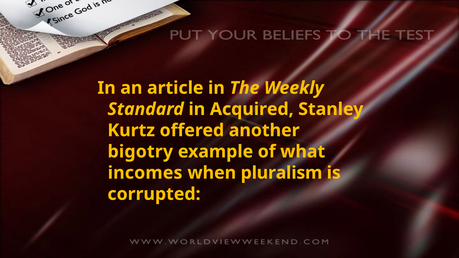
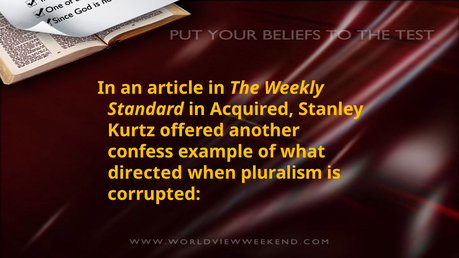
bigotry: bigotry -> confess
incomes: incomes -> directed
